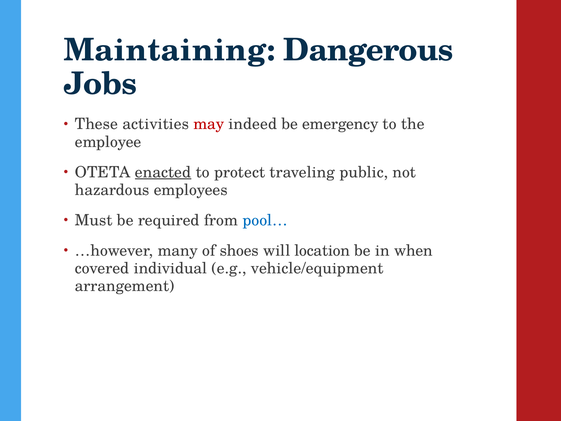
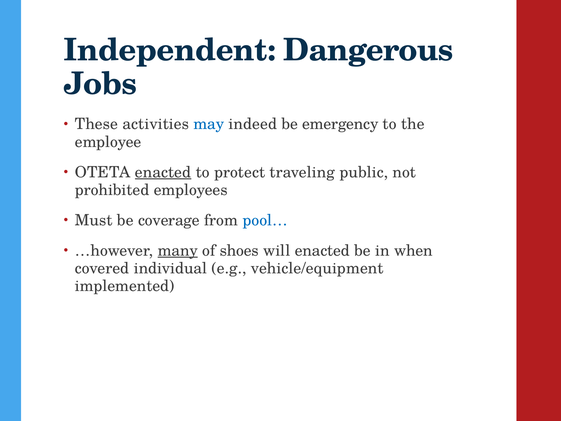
Maintaining: Maintaining -> Independent
may colour: red -> blue
hazardous: hazardous -> prohibited
required: required -> coverage
many underline: none -> present
will location: location -> enacted
arrangement: arrangement -> implemented
